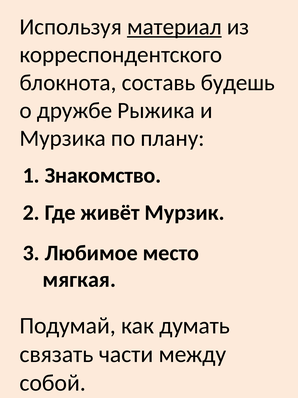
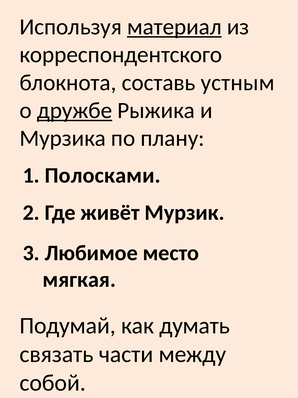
будешь: будешь -> устным
дружбе underline: none -> present
Знакомство: Знакомство -> Полосками
